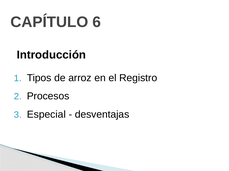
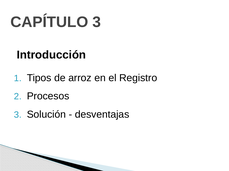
CAPÍTULO 6: 6 -> 3
Especial: Especial -> Solución
